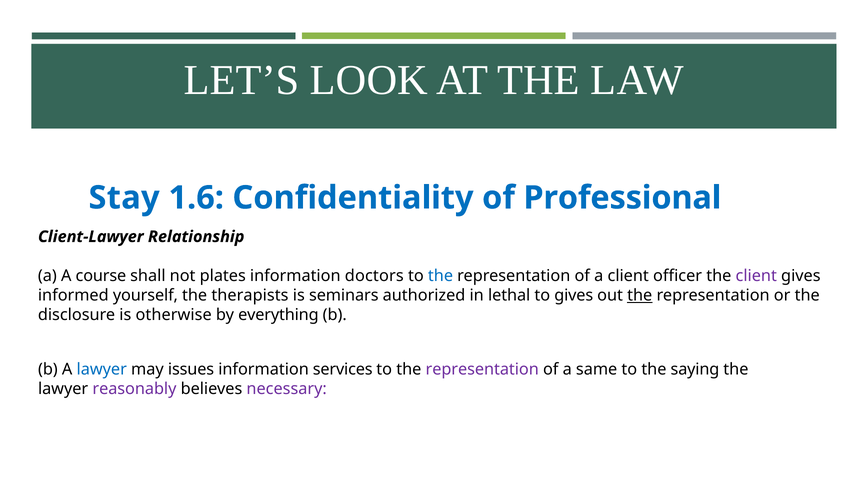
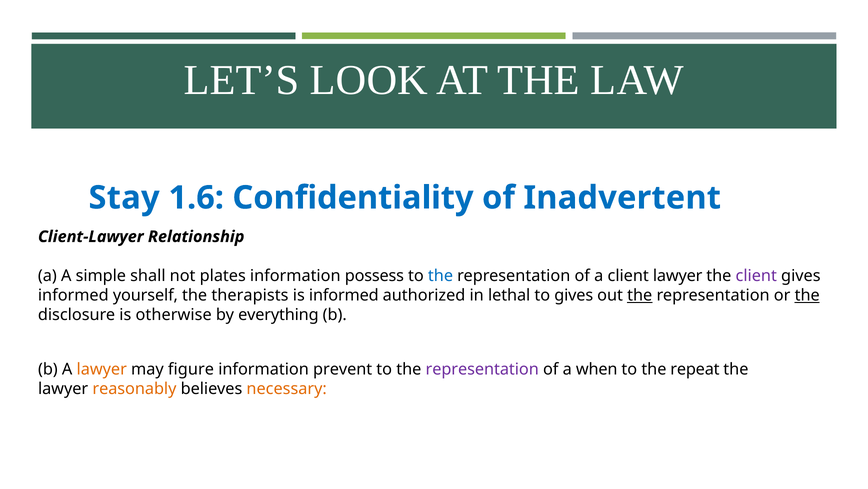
Professional: Professional -> Inadvertent
course: course -> simple
doctors: doctors -> possess
client officer: officer -> lawyer
is seminars: seminars -> informed
the at (807, 295) underline: none -> present
lawyer at (102, 369) colour: blue -> orange
issues: issues -> figure
services: services -> prevent
same: same -> when
saying: saying -> repeat
reasonably colour: purple -> orange
necessary colour: purple -> orange
